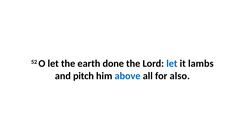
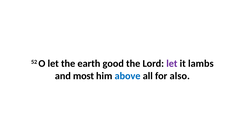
done: done -> good
let at (172, 63) colour: blue -> purple
pitch: pitch -> most
